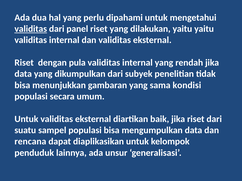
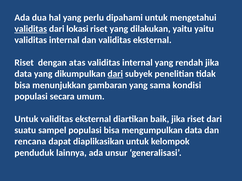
panel: panel -> lokasi
pula: pula -> atas
dari at (115, 74) underline: none -> present
